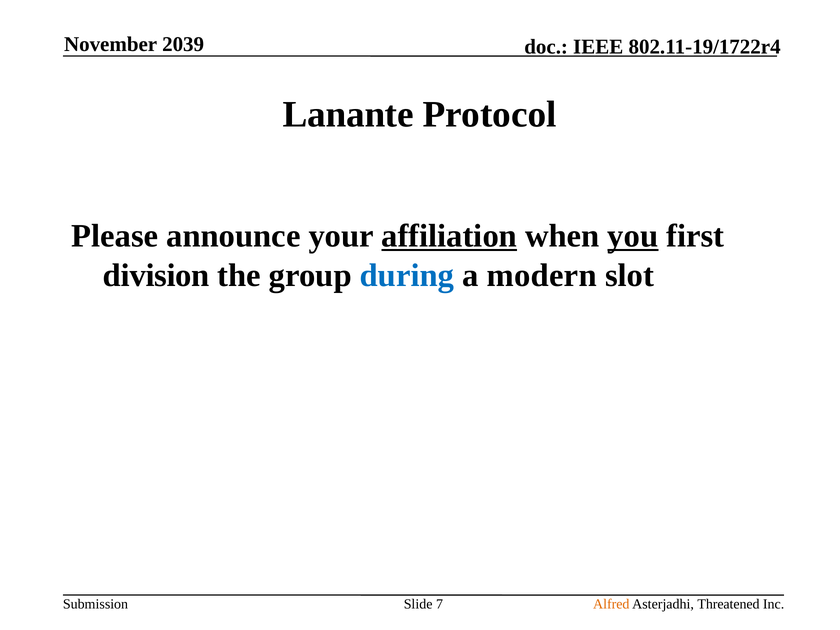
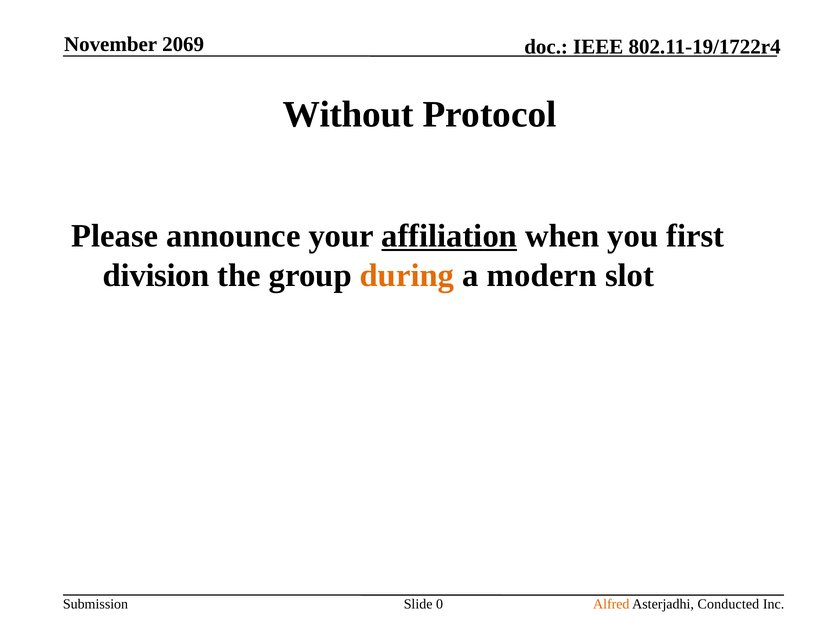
2039: 2039 -> 2069
Lanante: Lanante -> Without
you underline: present -> none
during colour: blue -> orange
7: 7 -> 0
Threatened: Threatened -> Conducted
